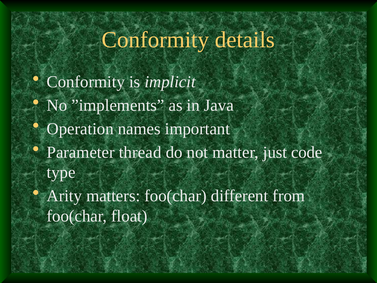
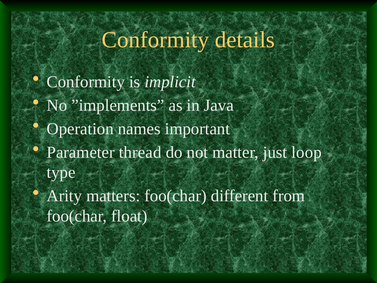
code: code -> loop
